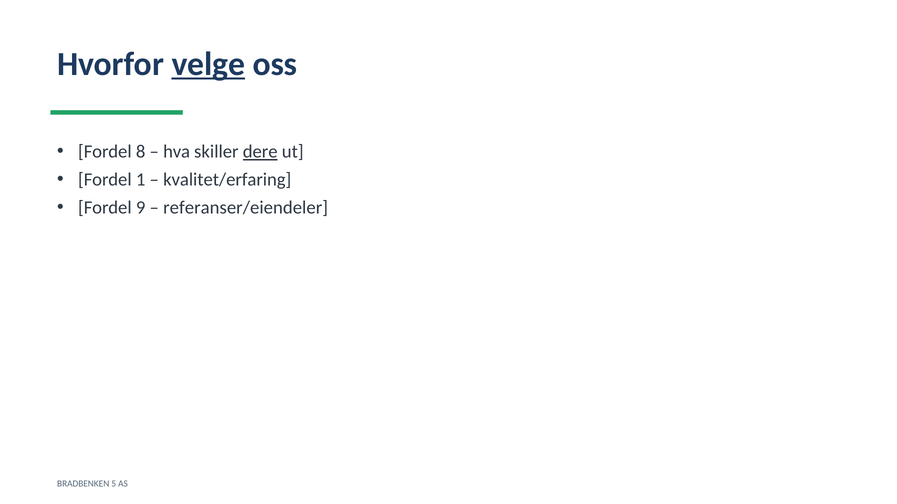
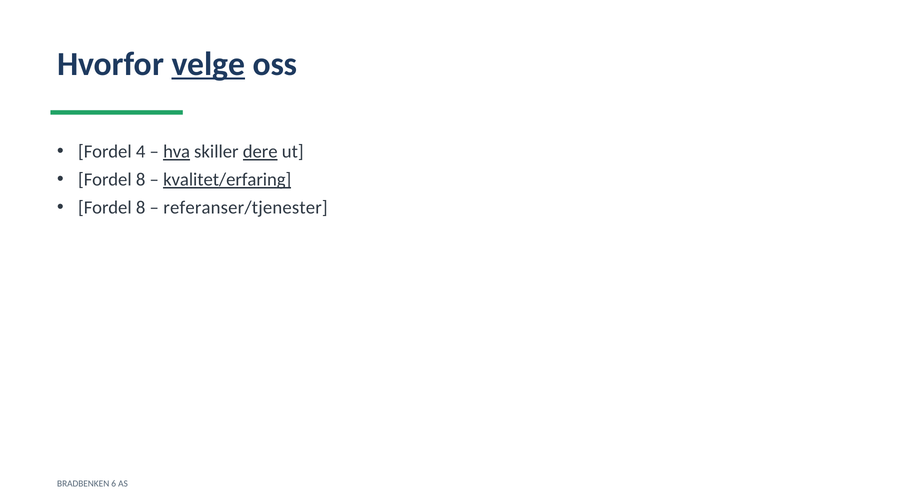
8: 8 -> 4
hva underline: none -> present
1 at (141, 180): 1 -> 8
kvalitet/erfaring underline: none -> present
9 at (141, 208): 9 -> 8
referanser/eiendeler: referanser/eiendeler -> referanser/tjenester
5: 5 -> 6
